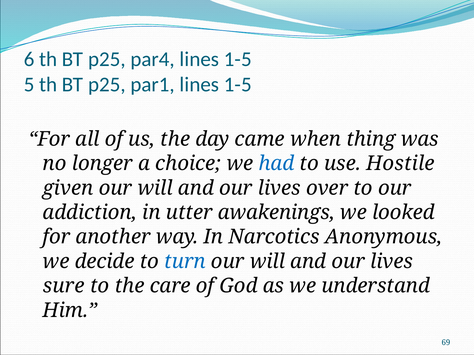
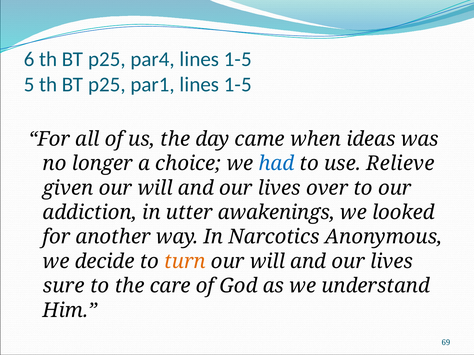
thing: thing -> ideas
Hostile: Hostile -> Relieve
turn colour: blue -> orange
